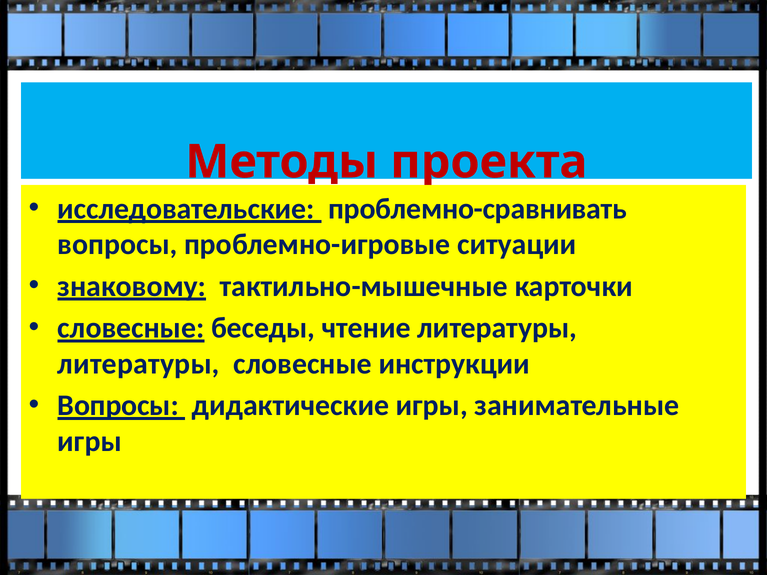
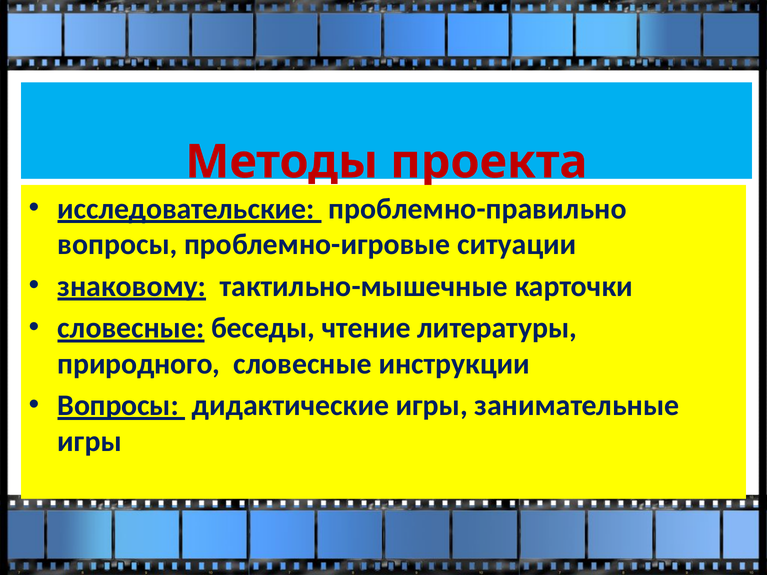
проблемно-сравнивать: проблемно-сравнивать -> проблемно-правильно
литературы at (139, 364): литературы -> природного
